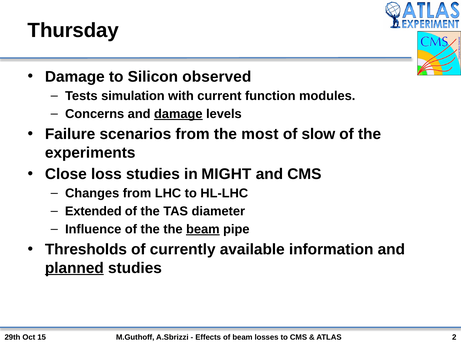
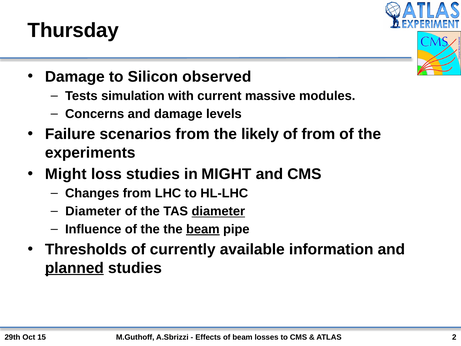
function: function -> massive
damage at (178, 114) underline: present -> none
most: most -> likely
of slow: slow -> from
Close at (66, 174): Close -> Might
Extended at (93, 211): Extended -> Diameter
diameter at (218, 211) underline: none -> present
